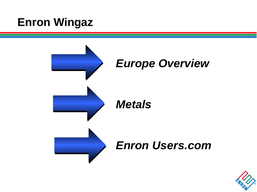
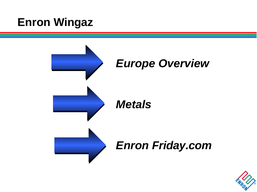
Users.com: Users.com -> Friday.com
